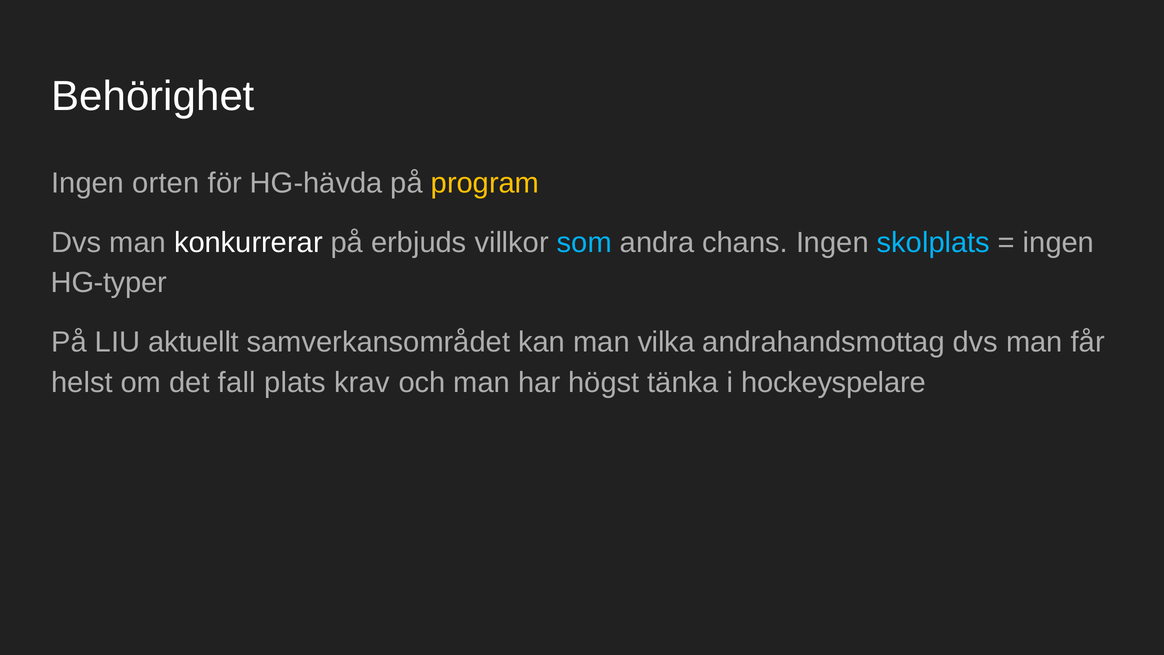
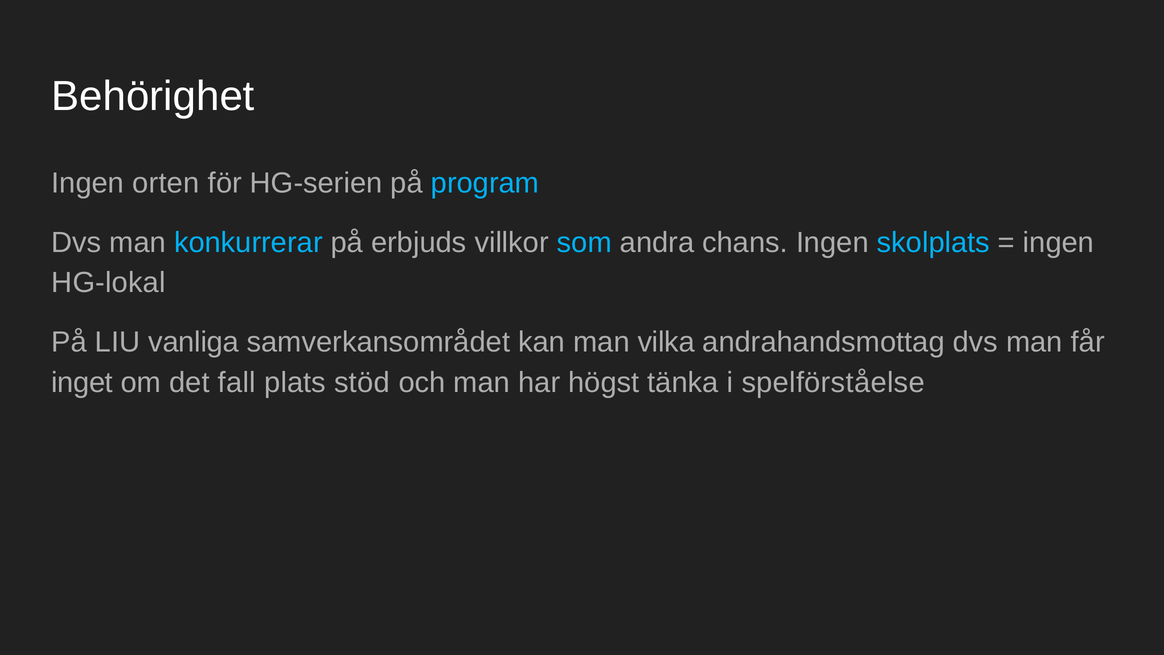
HG-hävda: HG-hävda -> HG-serien
program colour: yellow -> light blue
konkurrerar colour: white -> light blue
HG-typer: HG-typer -> HG-lokal
aktuellt: aktuellt -> vanliga
helst: helst -> inget
krav: krav -> stöd
hockeyspelare: hockeyspelare -> spelförståelse
